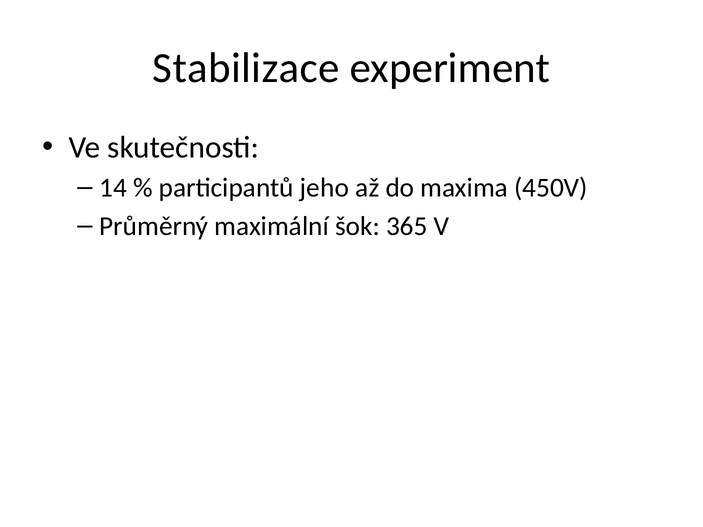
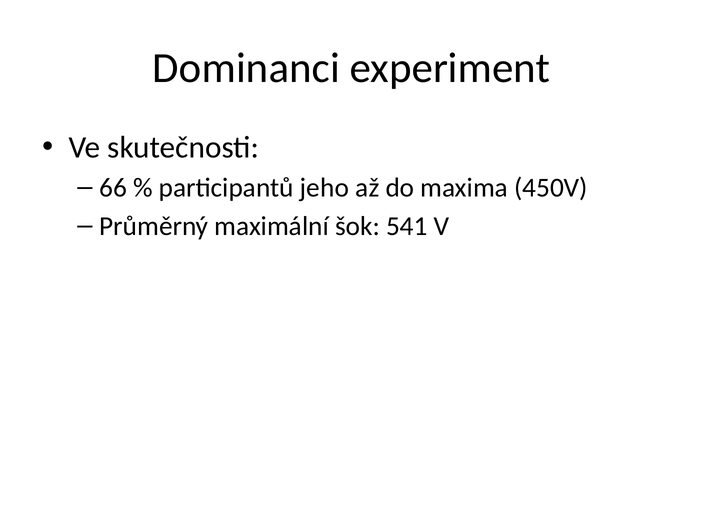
Stabilizace: Stabilizace -> Dominanci
14: 14 -> 66
365: 365 -> 541
